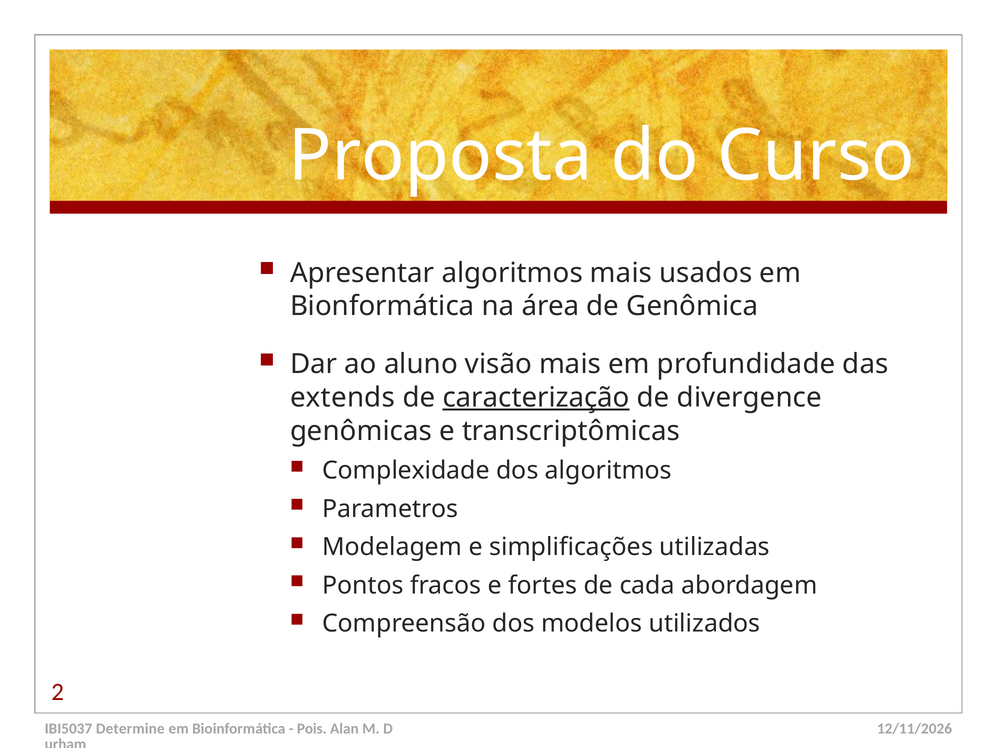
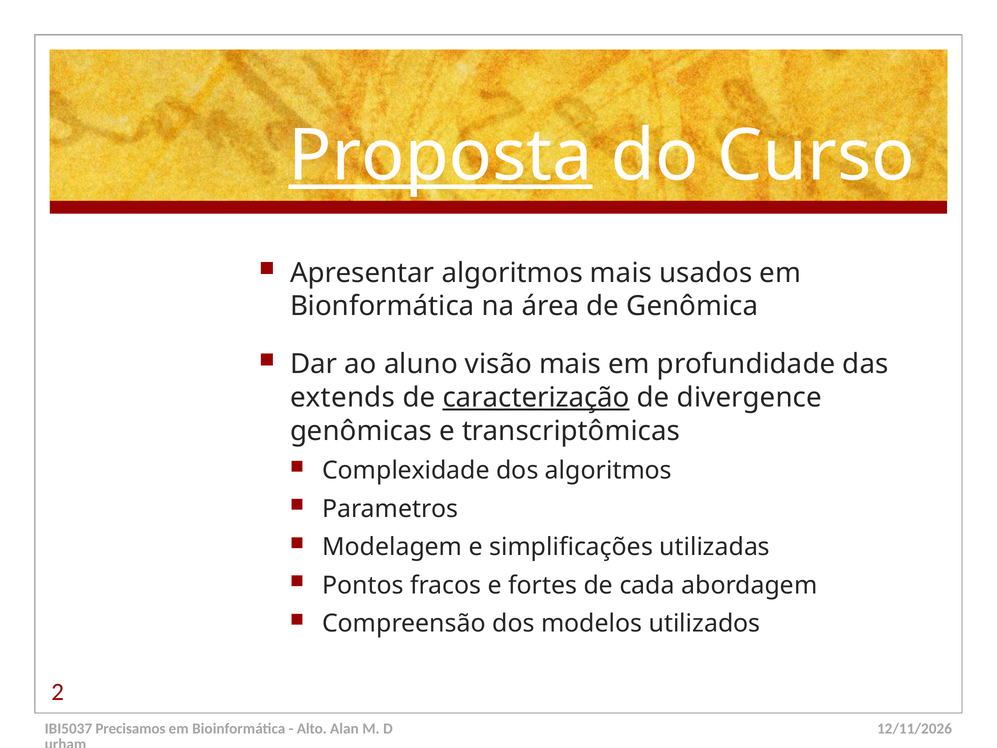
Proposta underline: none -> present
Determine: Determine -> Precisamos
Pois: Pois -> Alto
